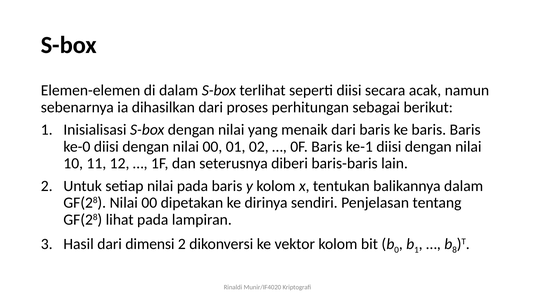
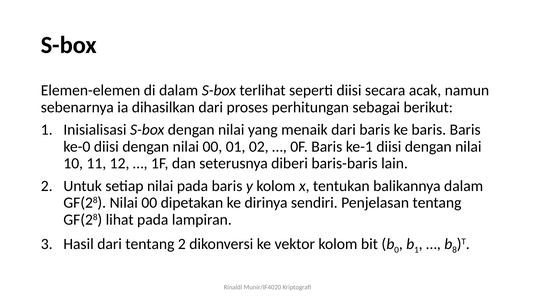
dari dimensi: dimensi -> tentang
